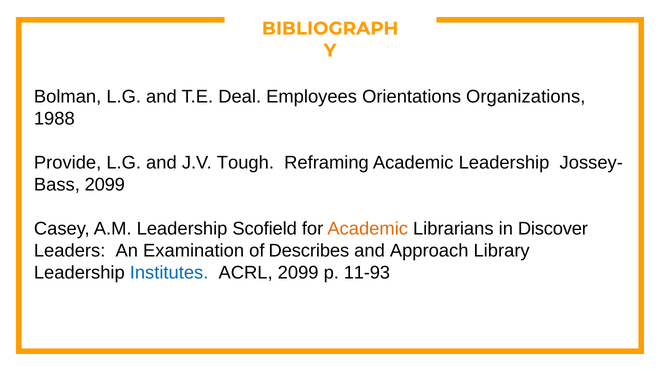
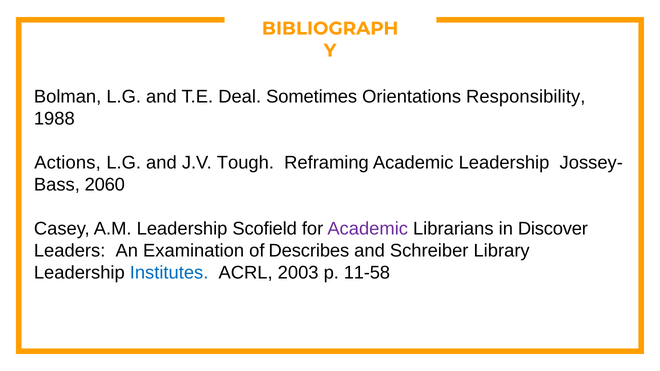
Employees: Employees -> Sometimes
Organizations: Organizations -> Responsibility
Provide: Provide -> Actions
2099 at (105, 185): 2099 -> 2060
Academic at (368, 229) colour: orange -> purple
Approach: Approach -> Schreiber
ACRL 2099: 2099 -> 2003
11-93: 11-93 -> 11-58
